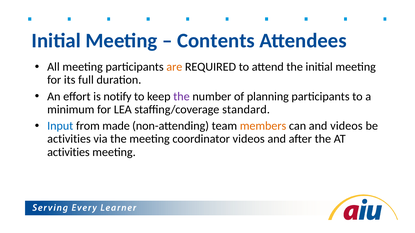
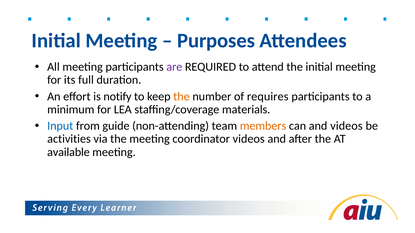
Contents: Contents -> Purposes
are colour: orange -> purple
the at (181, 97) colour: purple -> orange
planning: planning -> requires
standard: standard -> materials
made: made -> guide
activities at (68, 152): activities -> available
